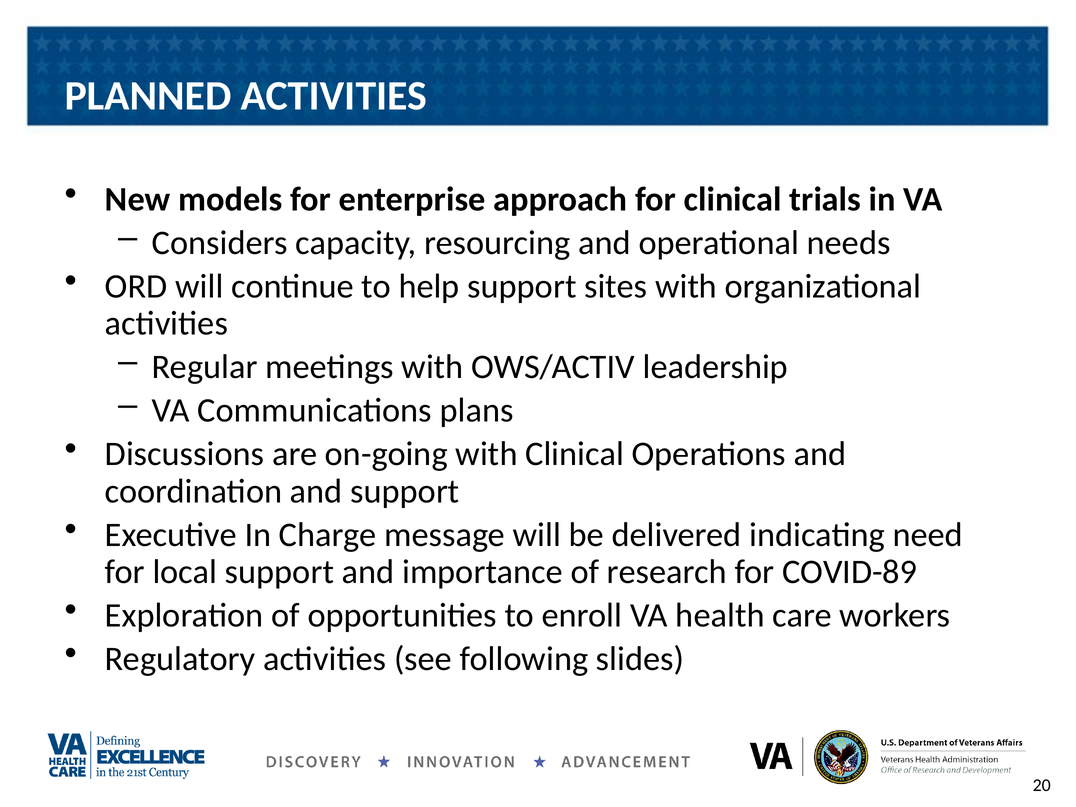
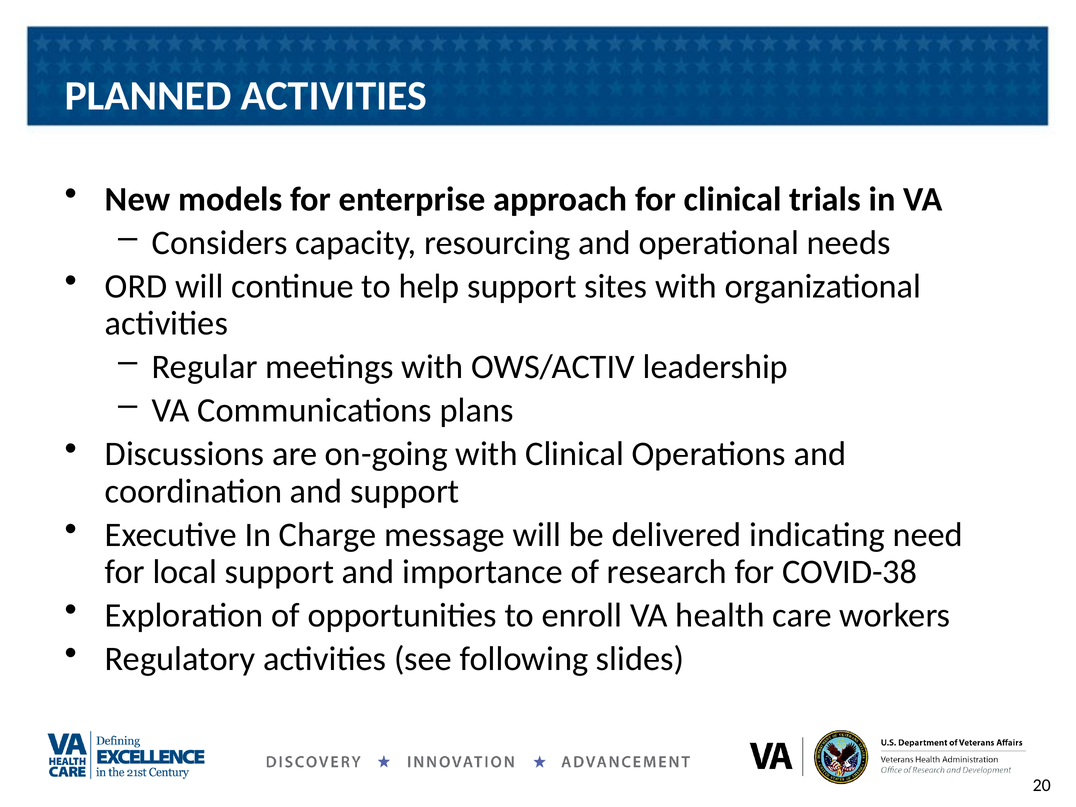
COVID-89: COVID-89 -> COVID-38
